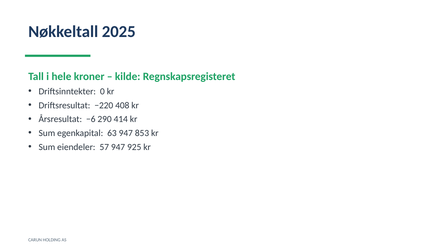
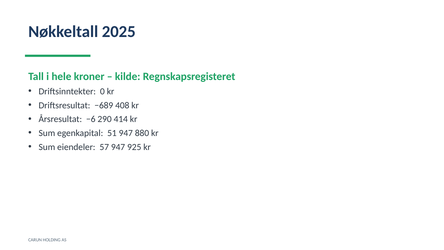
−220: −220 -> −689
63: 63 -> 51
853: 853 -> 880
